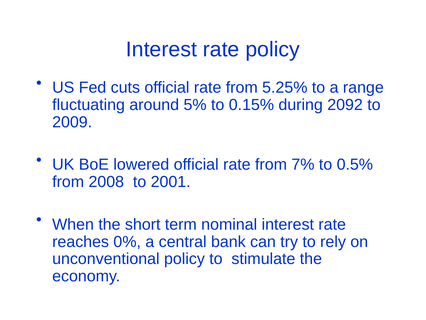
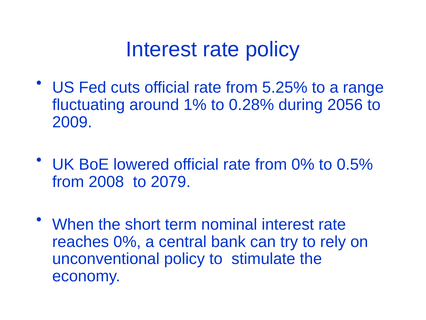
5%: 5% -> 1%
0.15%: 0.15% -> 0.28%
2092: 2092 -> 2056
from 7%: 7% -> 0%
2001: 2001 -> 2079
